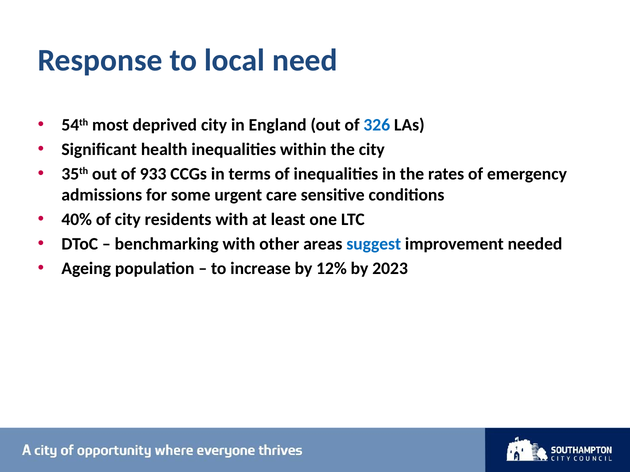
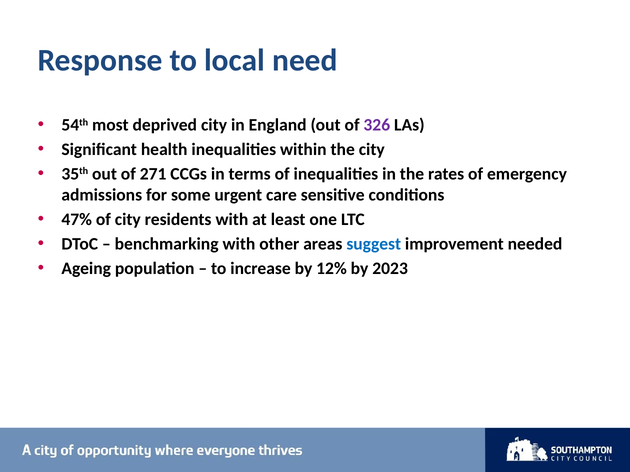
326 colour: blue -> purple
933: 933 -> 271
40%: 40% -> 47%
